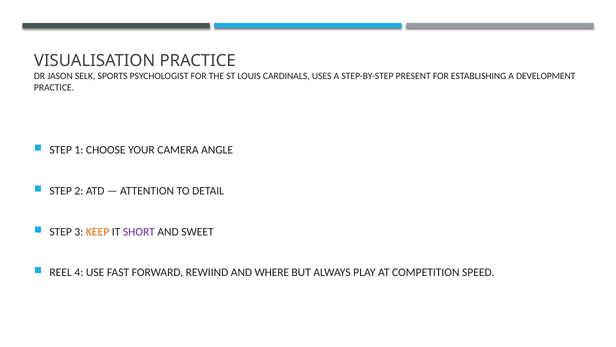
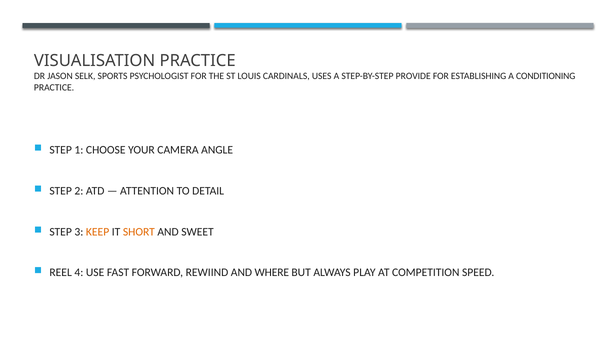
PRESENT: PRESENT -> PROVIDE
DEVELOPMENT: DEVELOPMENT -> CONDITIONING
SHORT colour: purple -> orange
